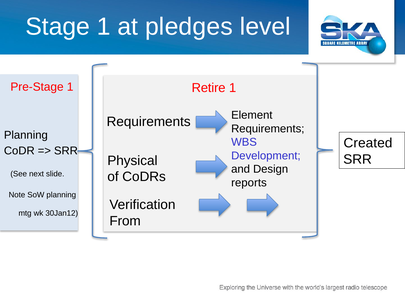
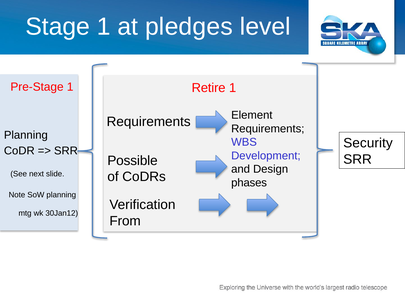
Created: Created -> Security
Physical: Physical -> Possible
reports: reports -> phases
